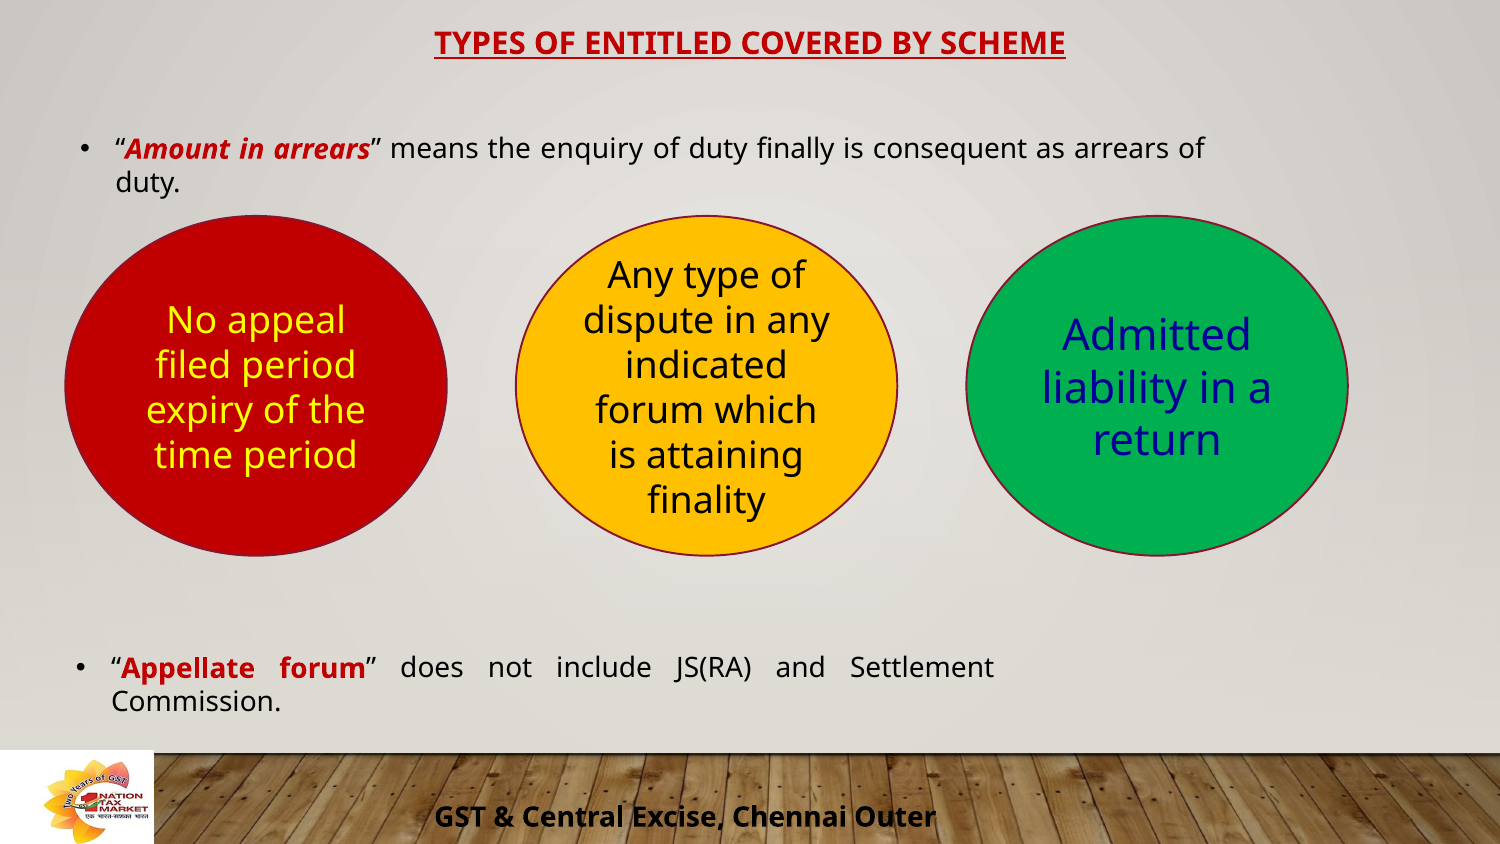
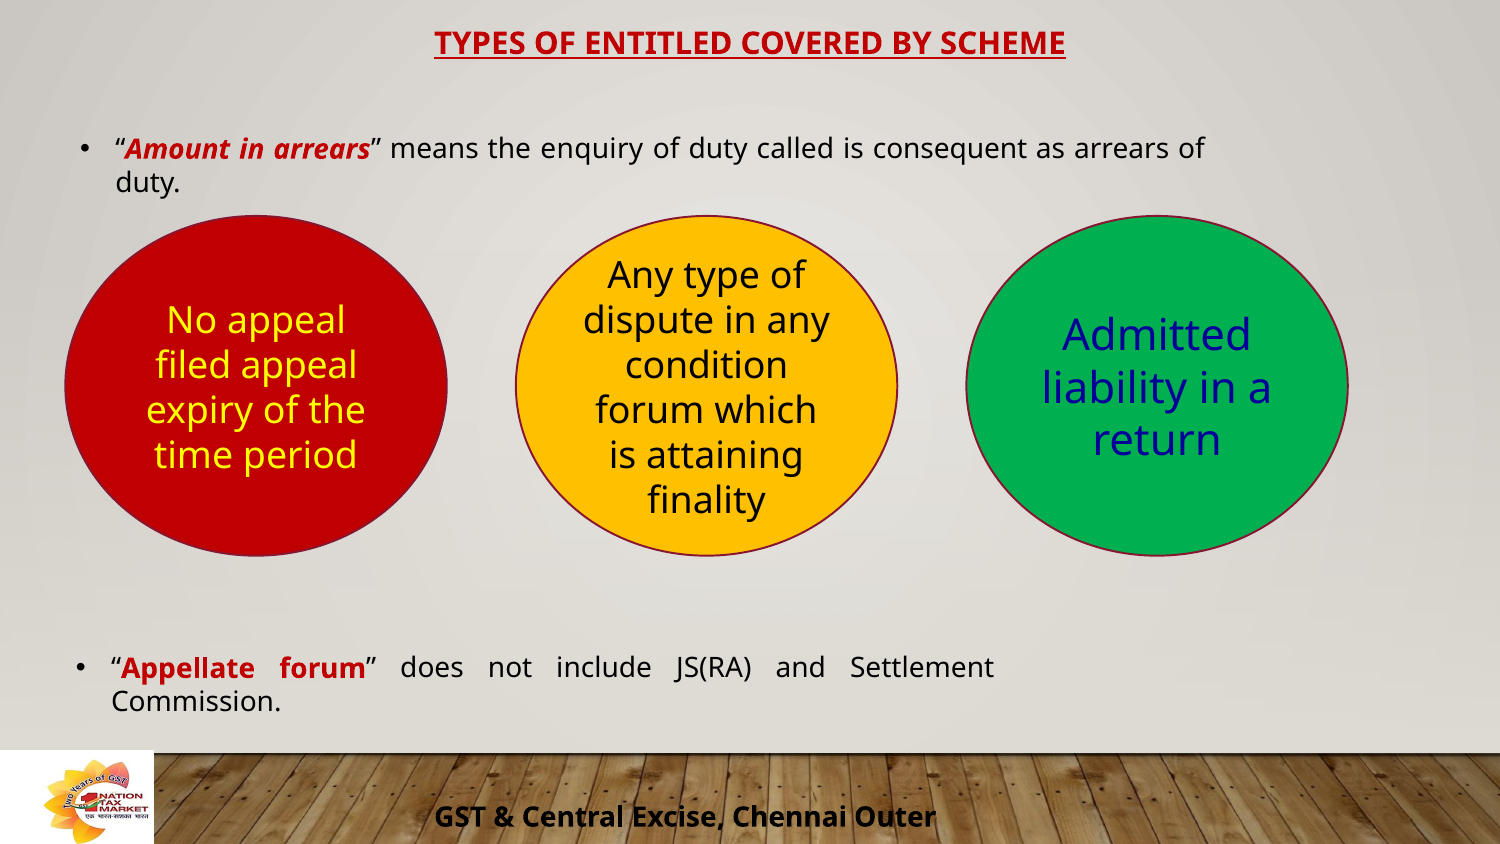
finally: finally -> called
filed period: period -> appeal
indicated: indicated -> condition
